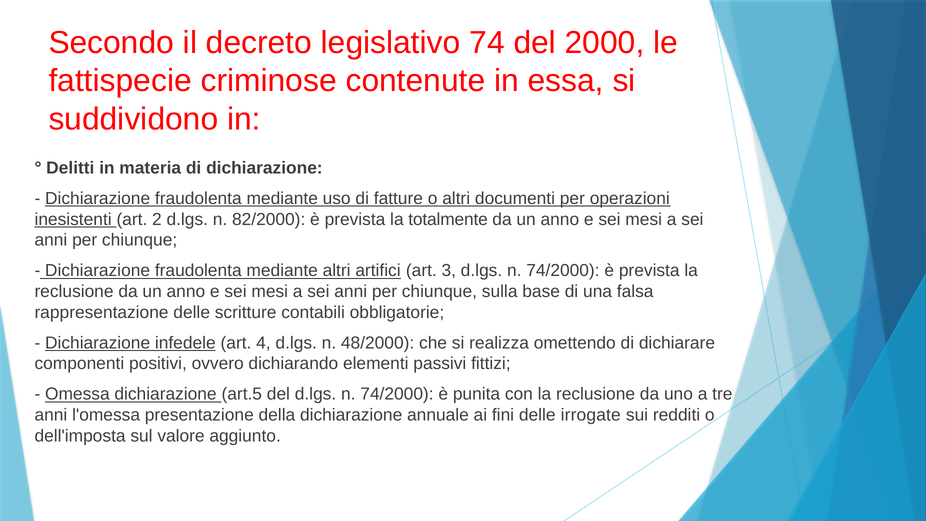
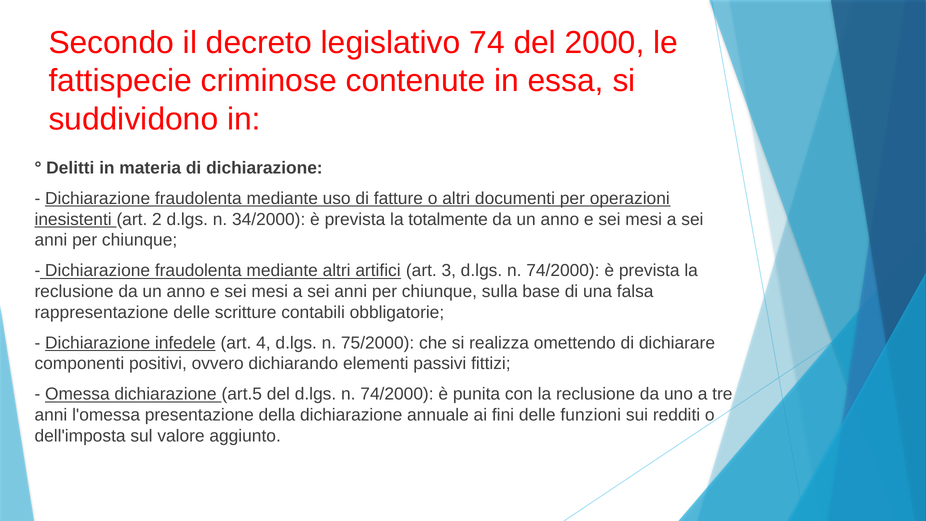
82/2000: 82/2000 -> 34/2000
48/2000: 48/2000 -> 75/2000
irrogate: irrogate -> funzioni
